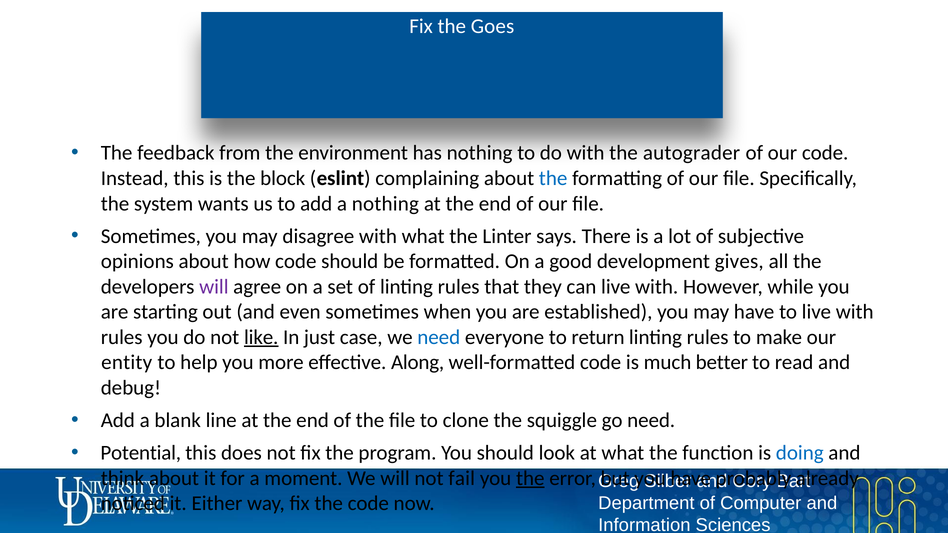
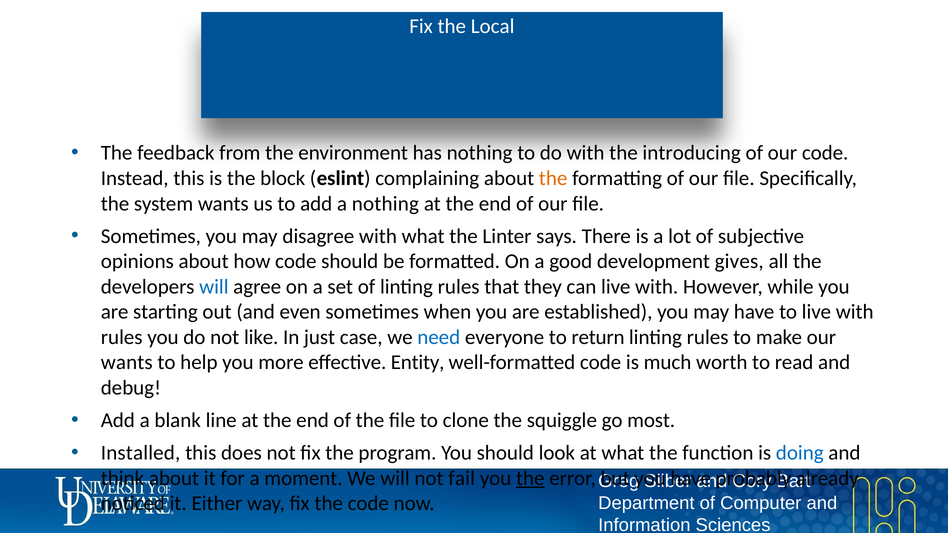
Goes: Goes -> Local
autograder: autograder -> introducing
the at (553, 178) colour: blue -> orange
will at (214, 287) colour: purple -> blue
like underline: present -> none
entity at (127, 363): entity -> wants
Along: Along -> Entity
better: better -> worth
go need: need -> most
Potential: Potential -> Installed
